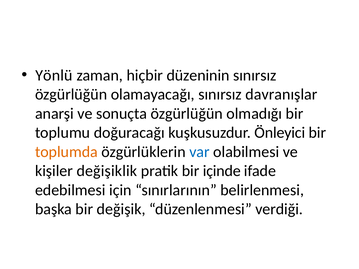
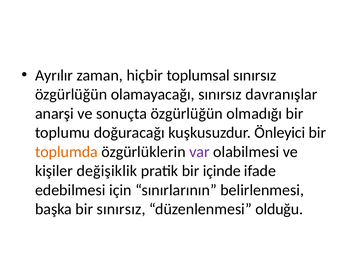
Yönlü: Yönlü -> Ayrılır
düzeninin: düzeninin -> toplumsal
var colour: blue -> purple
bir değişik: değişik -> sınırsız
verdiği: verdiği -> olduğu
